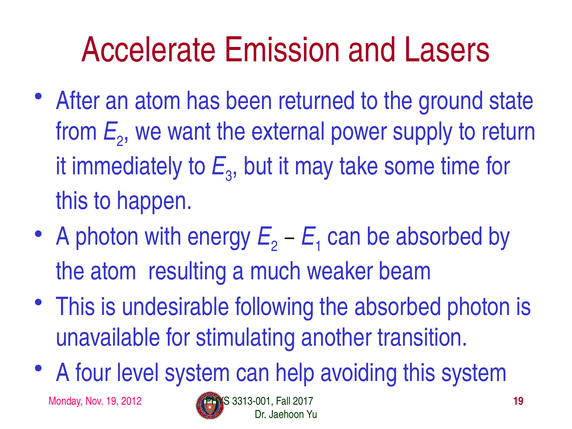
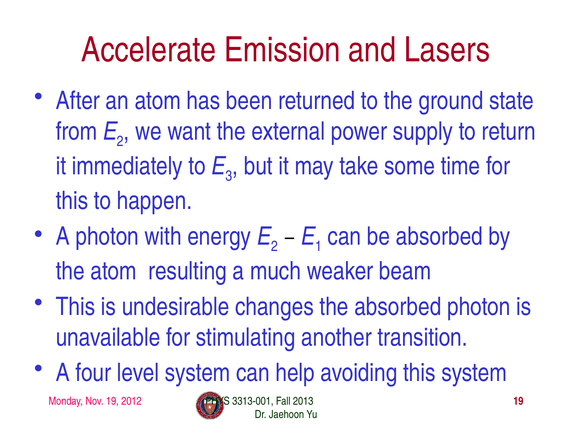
following: following -> changes
2017: 2017 -> 2013
